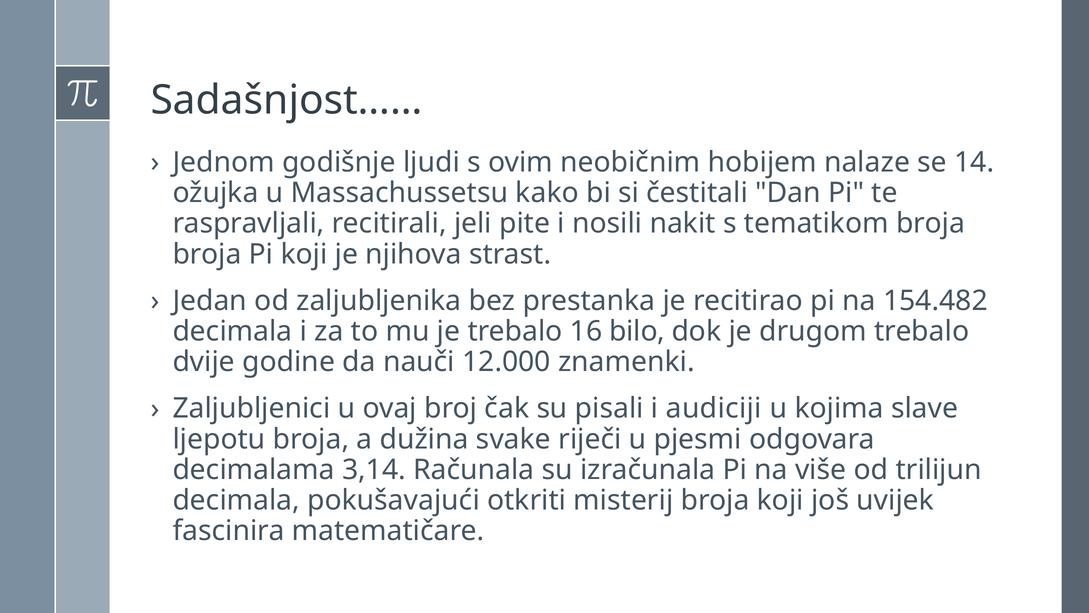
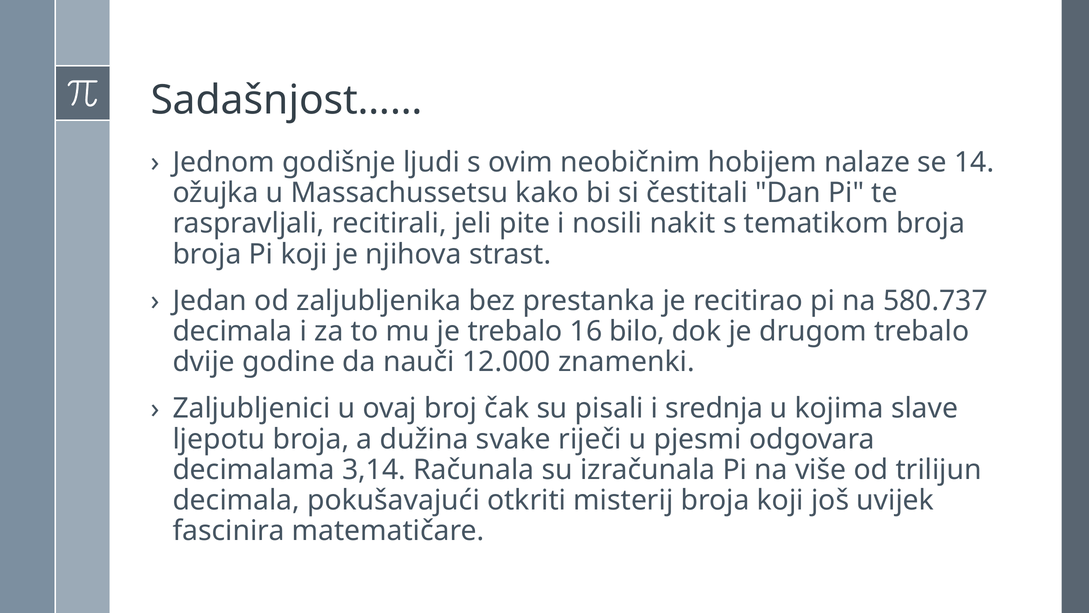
154.482: 154.482 -> 580.737
audiciji: audiciji -> srednja
